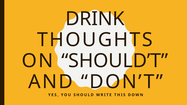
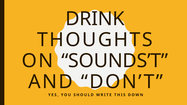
SHOULD’T: SHOULD’T -> SOUNDS’T
